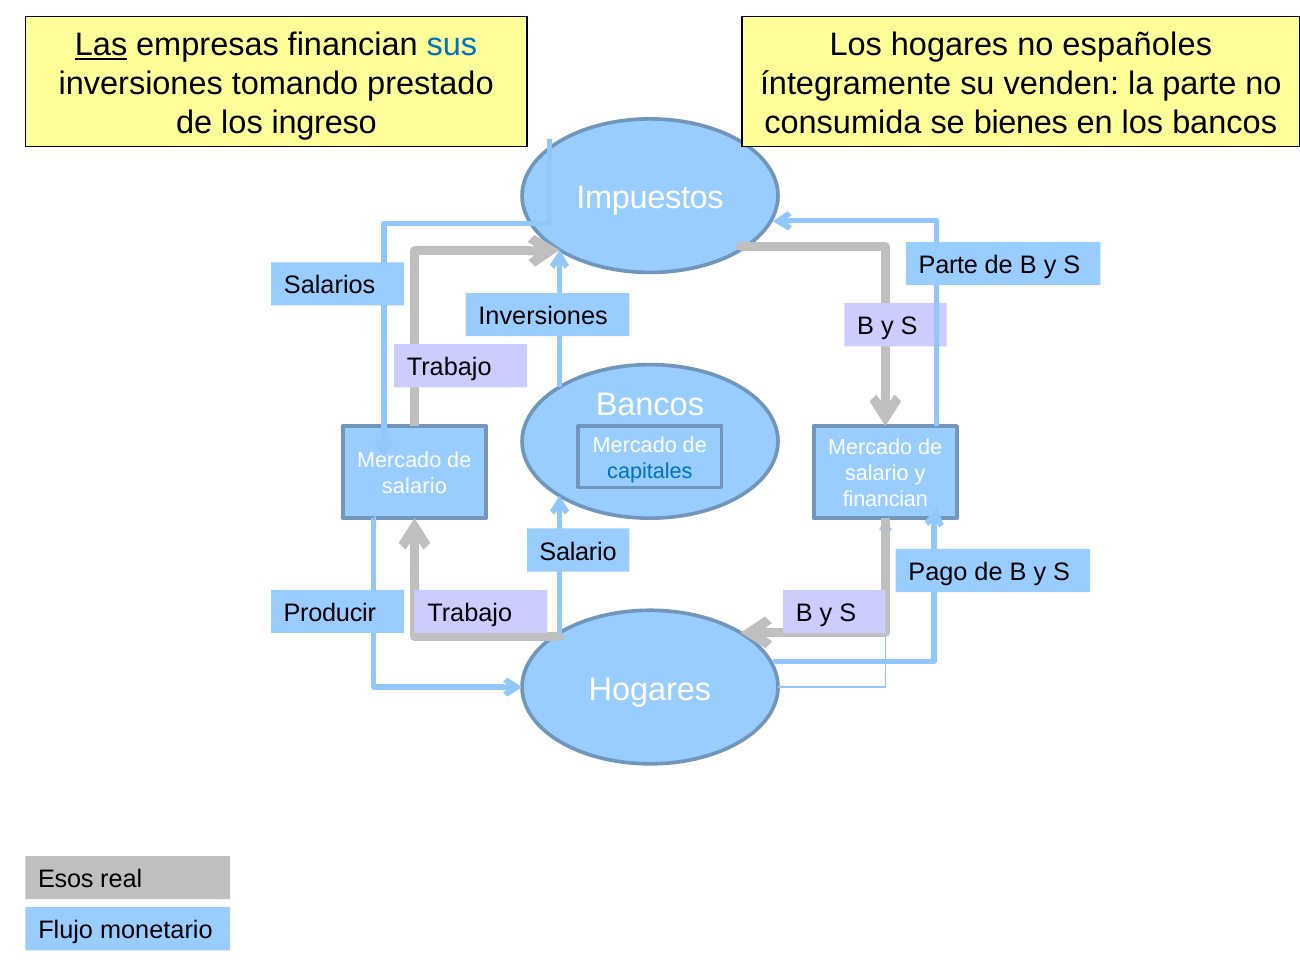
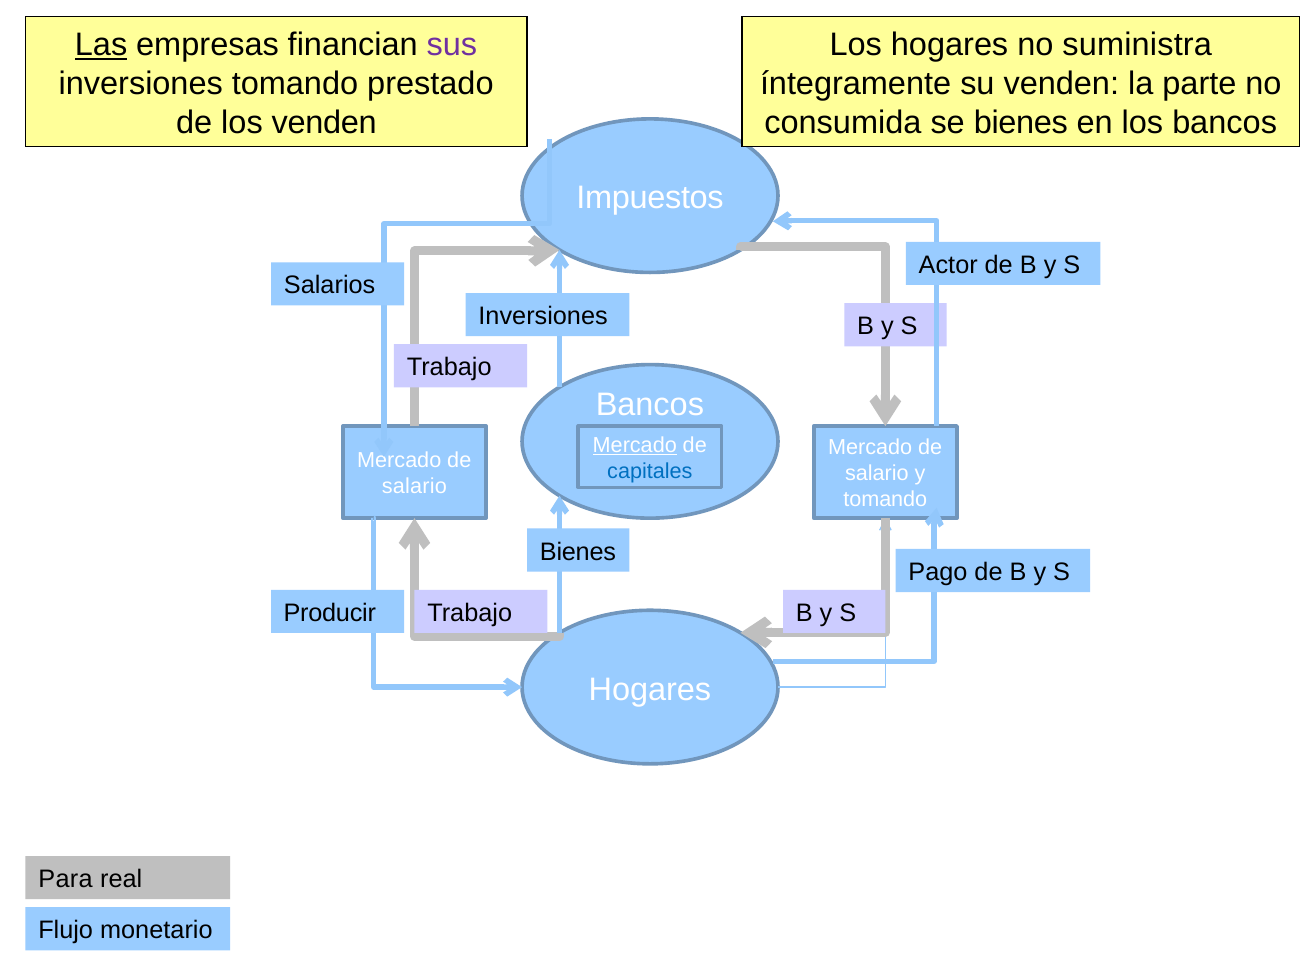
sus colour: blue -> purple
españoles: españoles -> suministra
los ingreso: ingreso -> venden
Parte at (948, 265): Parte -> Actor
Mercado at (635, 445) underline: none -> present
financian at (885, 500): financian -> tomando
Salario at (578, 552): Salario -> Bienes
Esos: Esos -> Para
